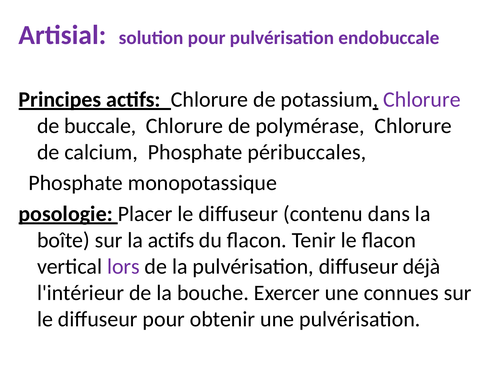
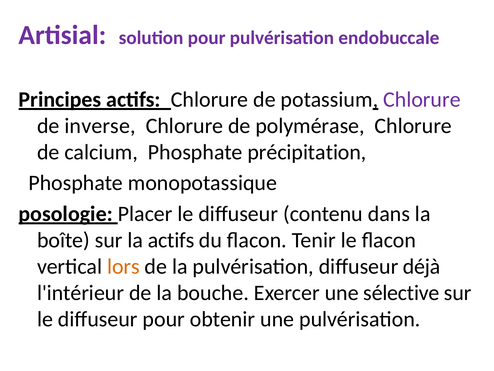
buccale: buccale -> inverse
péribuccales: péribuccales -> précipitation
lors colour: purple -> orange
connues: connues -> sélective
